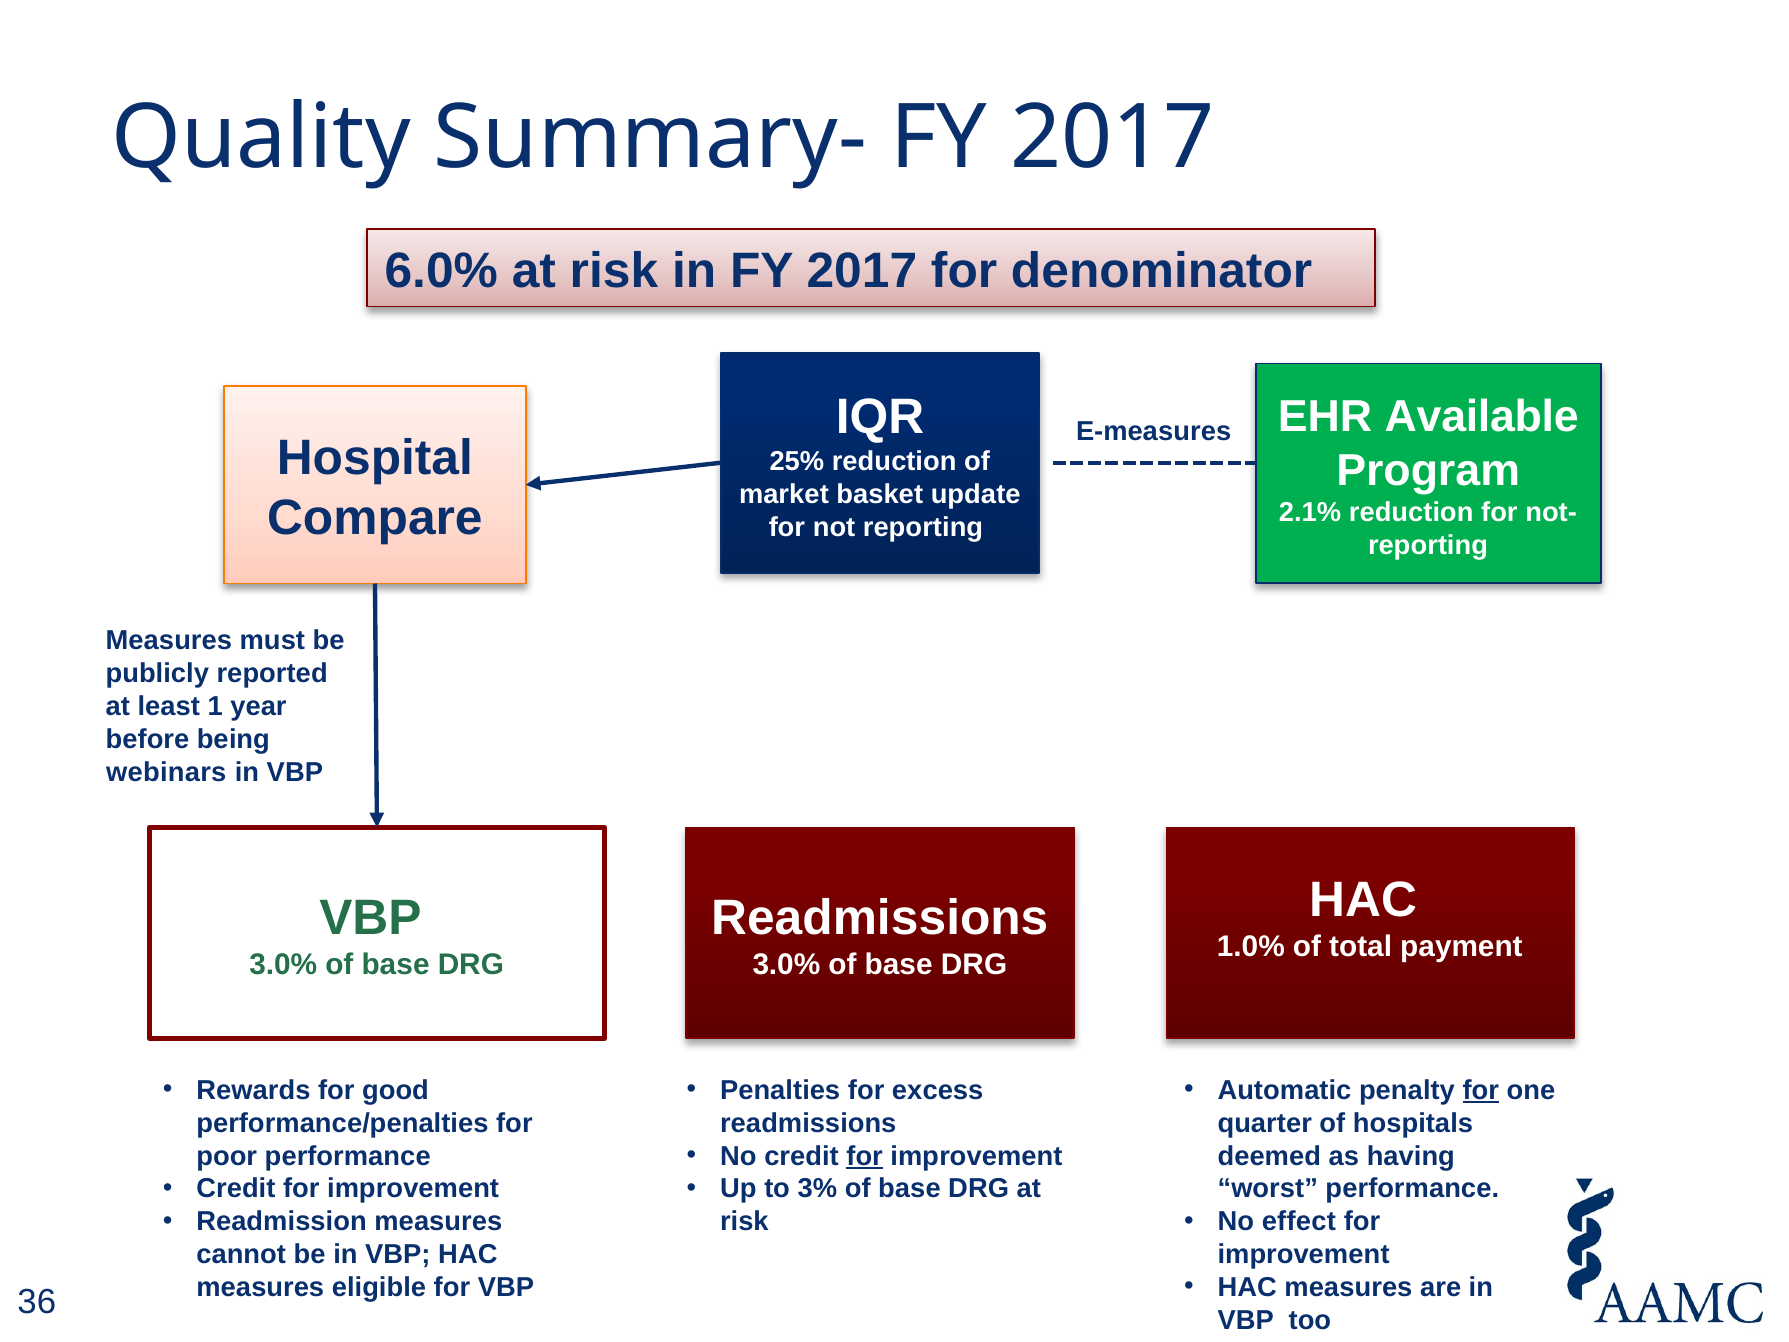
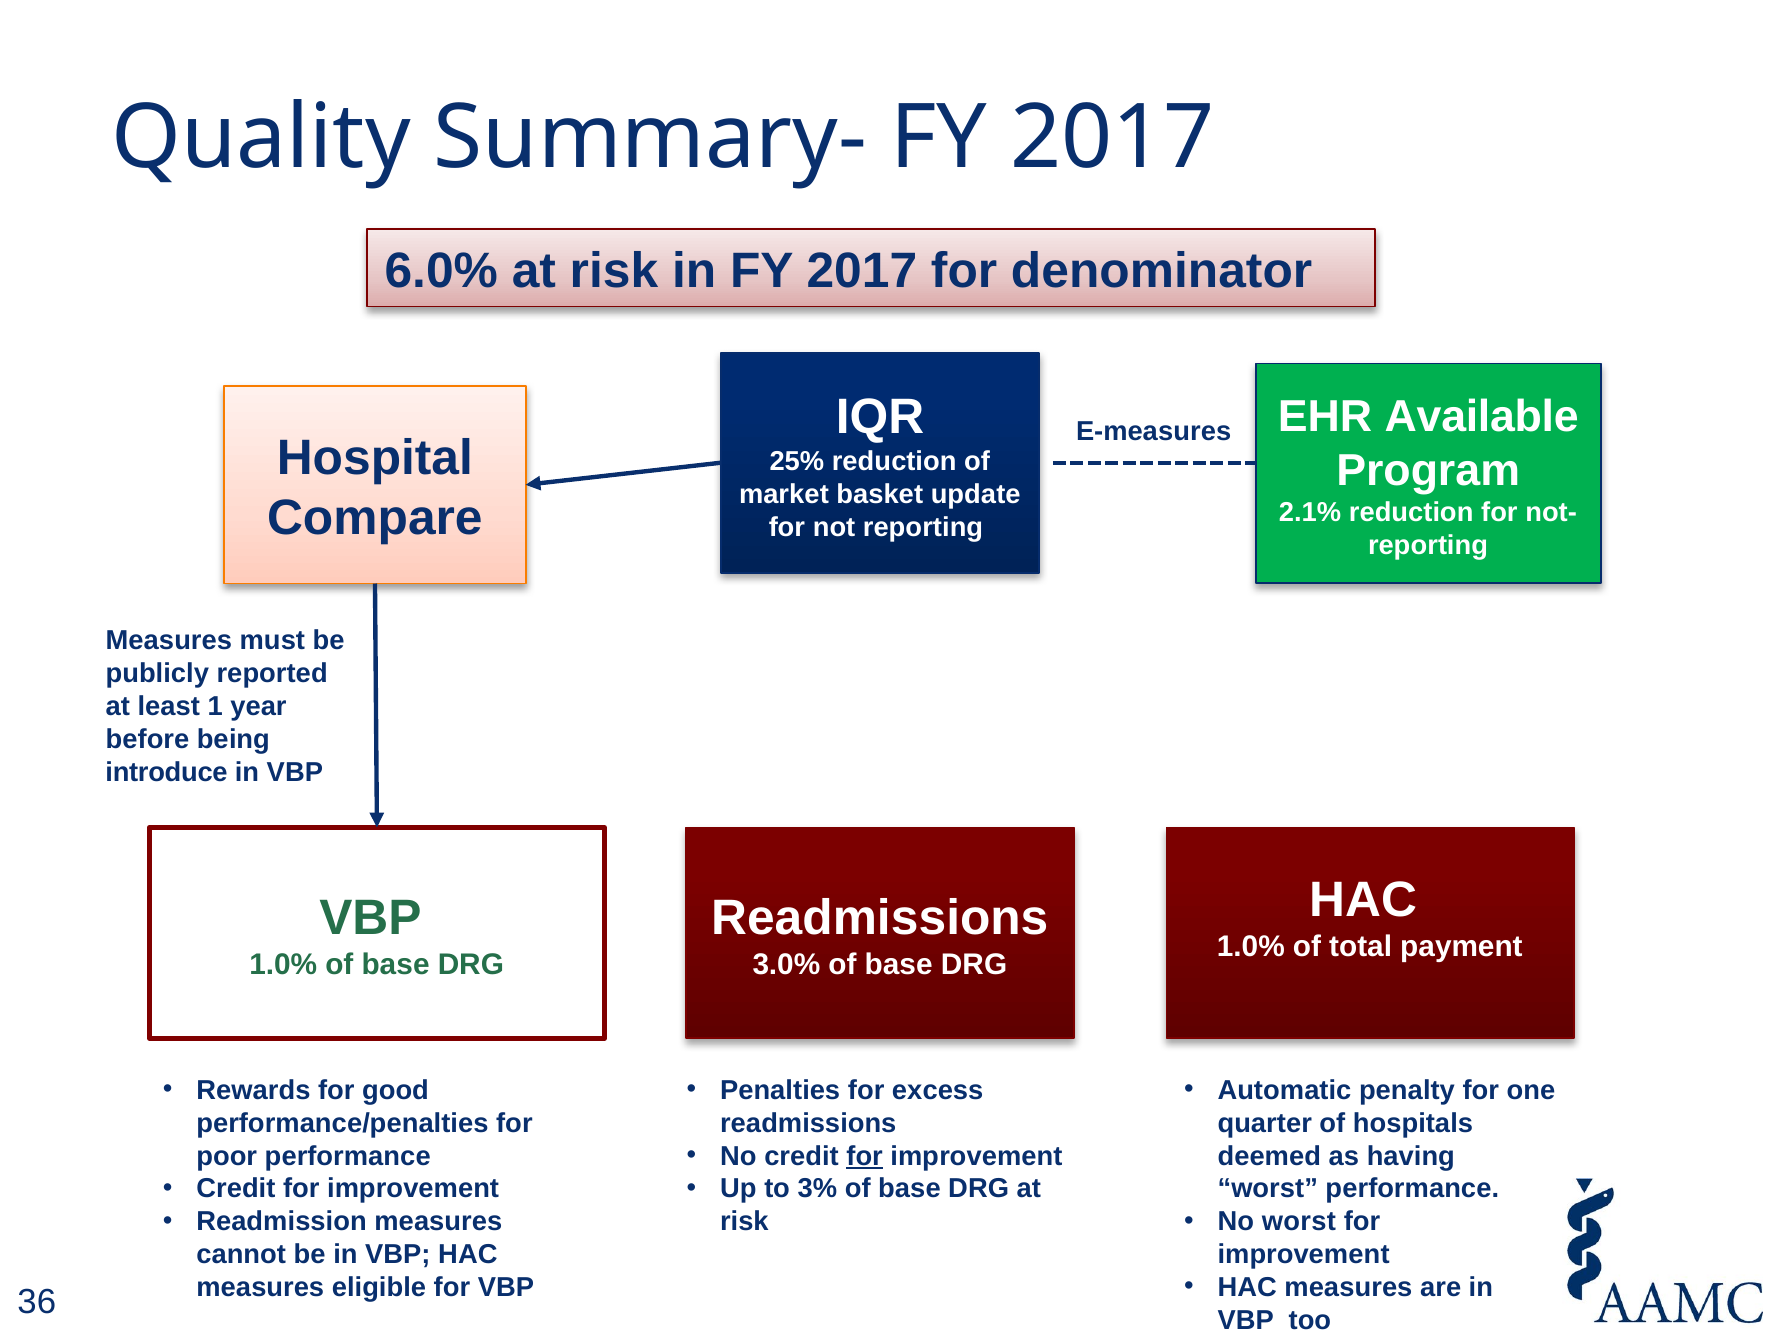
webinars: webinars -> introduce
3.0% at (283, 965): 3.0% -> 1.0%
for at (1481, 1090) underline: present -> none
No effect: effect -> worst
